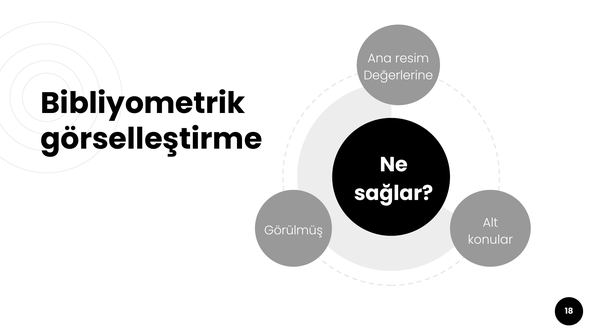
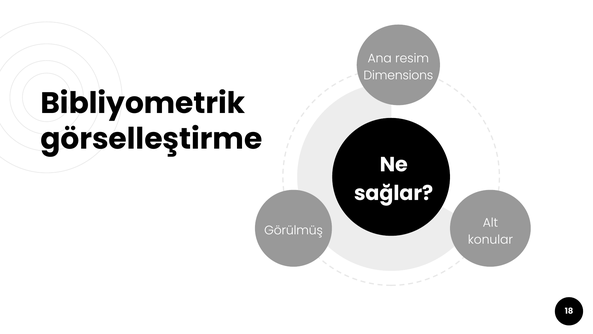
Değerlerine: Değerlerine -> Dimensions
